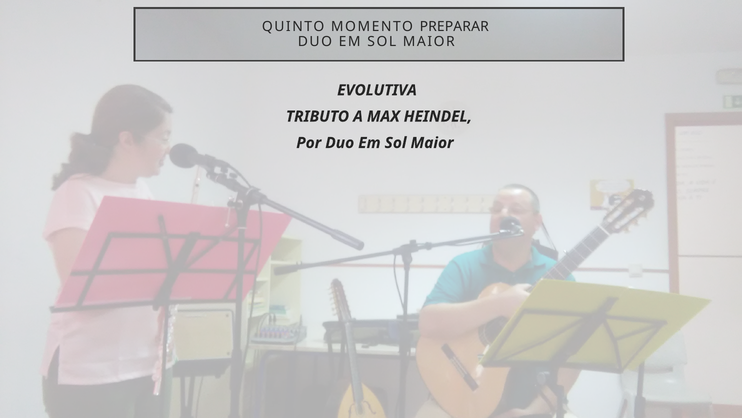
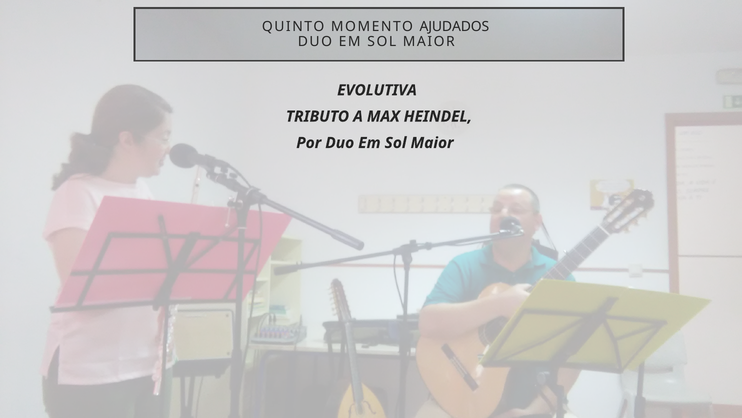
PREPARAR: PREPARAR -> AJUDADOS
